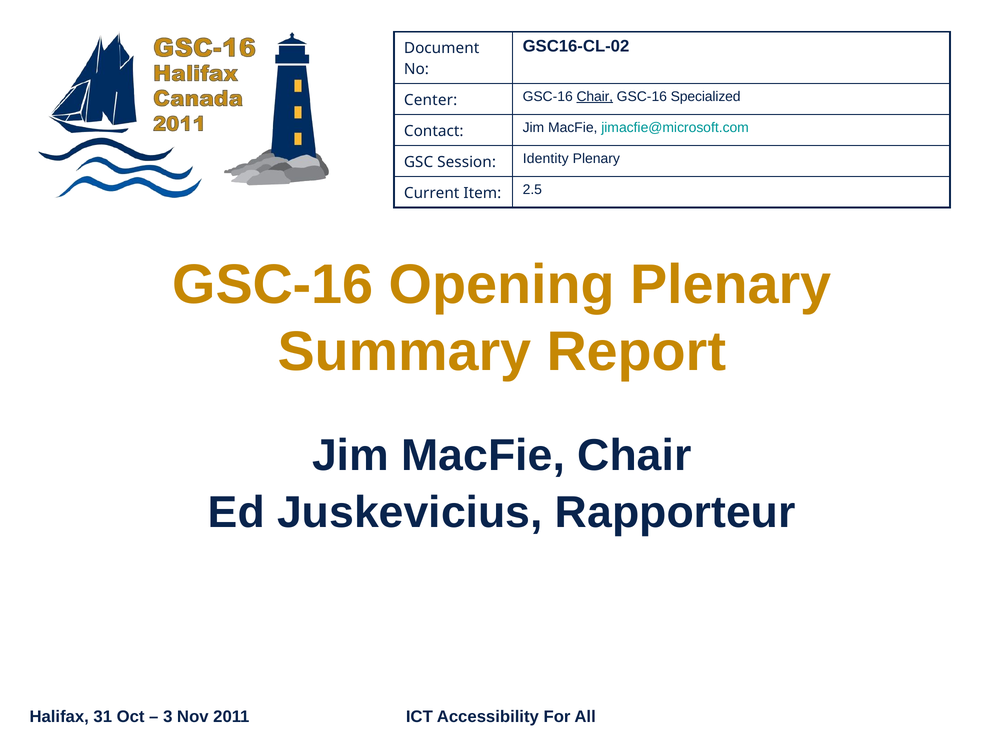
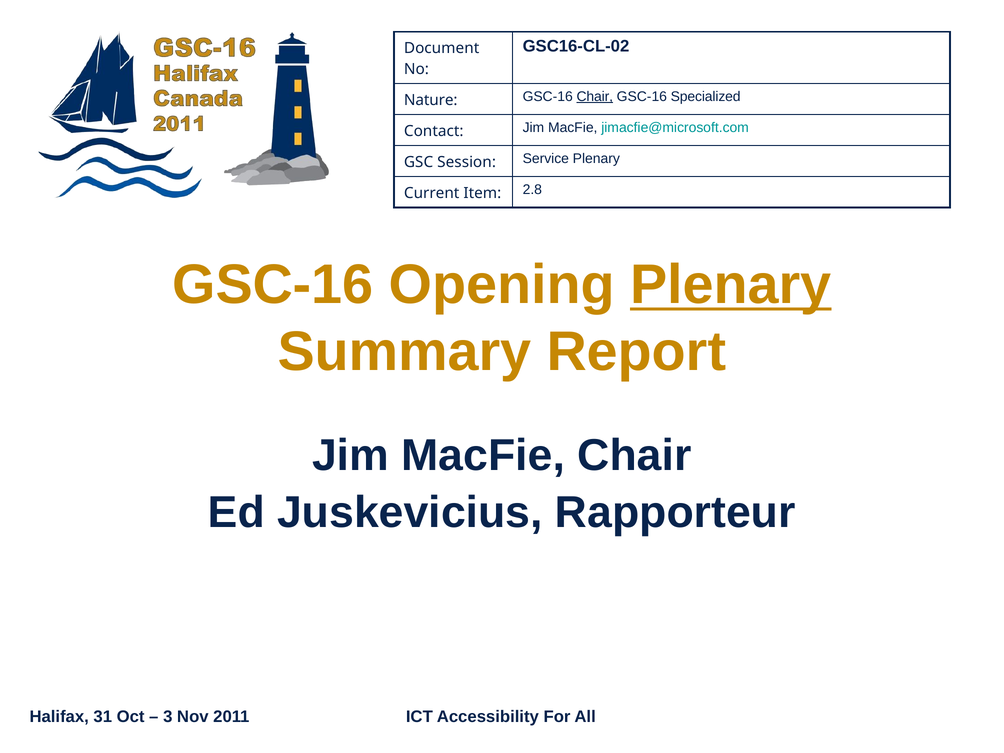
Center: Center -> Nature
Identity: Identity -> Service
2.5: 2.5 -> 2.8
Plenary at (731, 285) underline: none -> present
